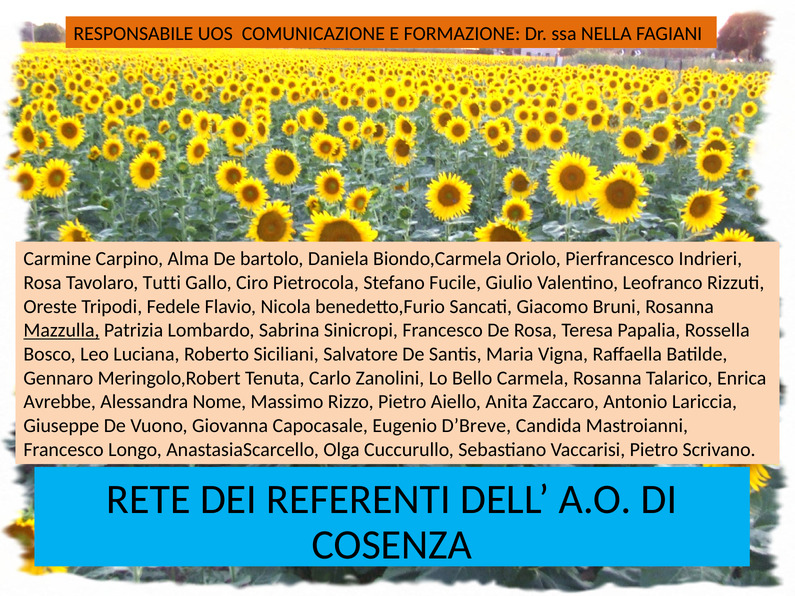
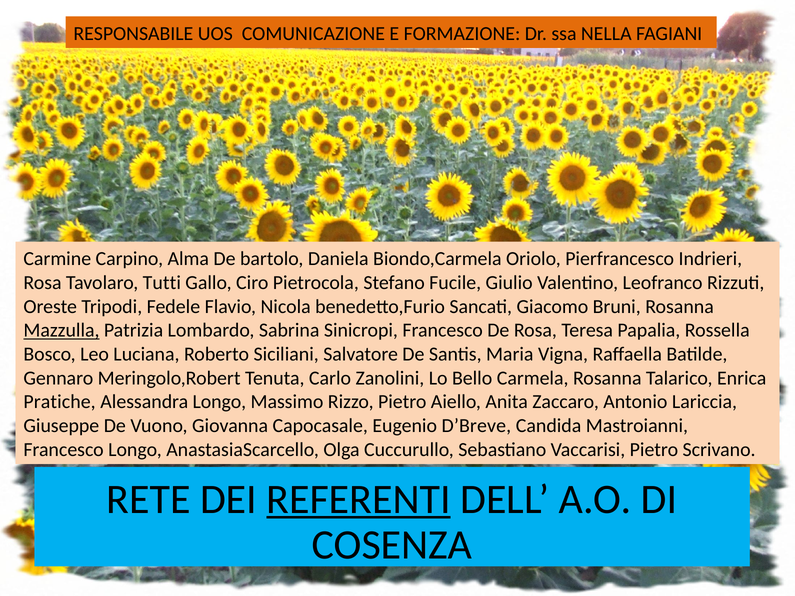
Avrebbe: Avrebbe -> Pratiche
Alessandra Nome: Nome -> Longo
REFERENTI underline: none -> present
